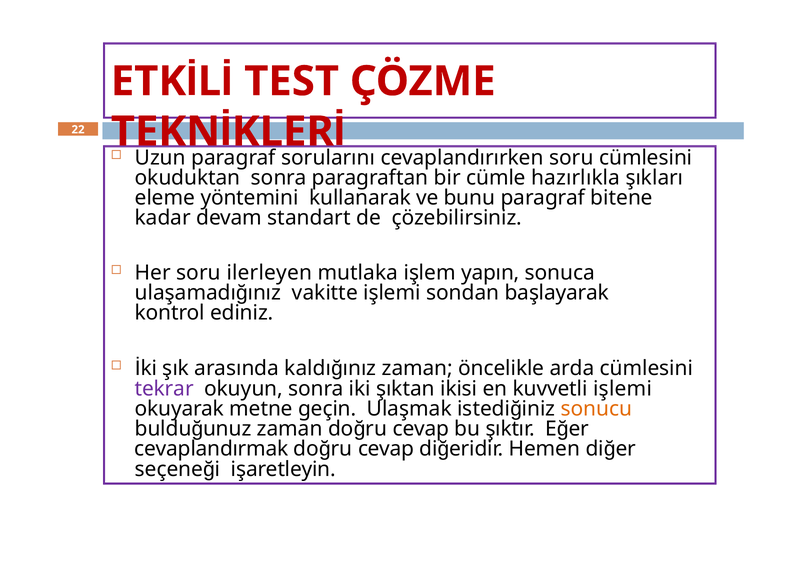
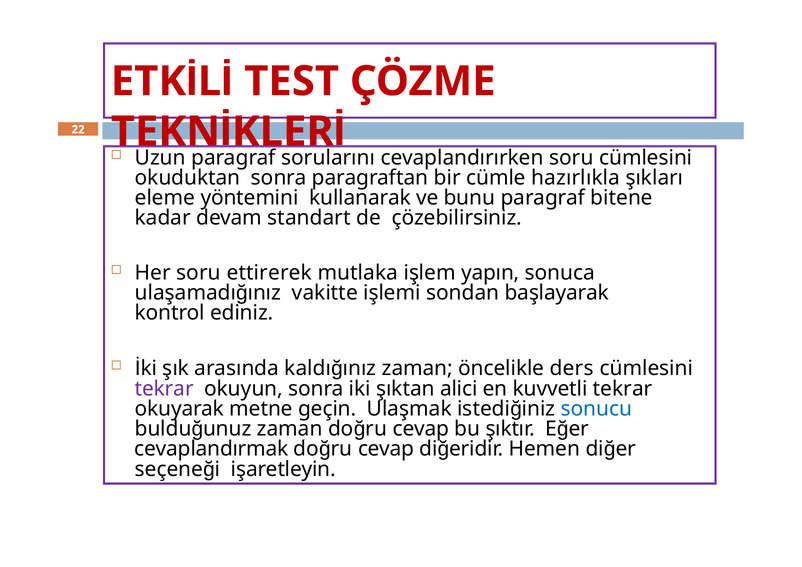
ilerleyen: ilerleyen -> ettirerek
arda: arda -> ders
ikisi: ikisi -> alici
kuvvetli işlemi: işlemi -> tekrar
sonucu colour: orange -> blue
